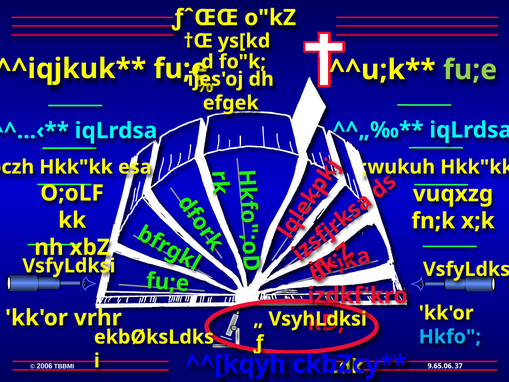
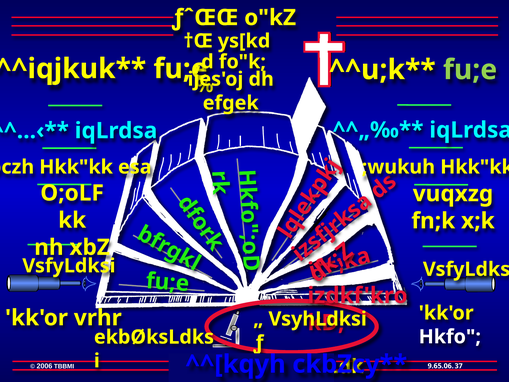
Hkfo colour: light blue -> white
